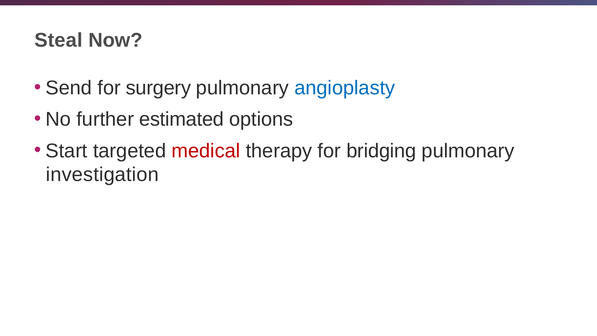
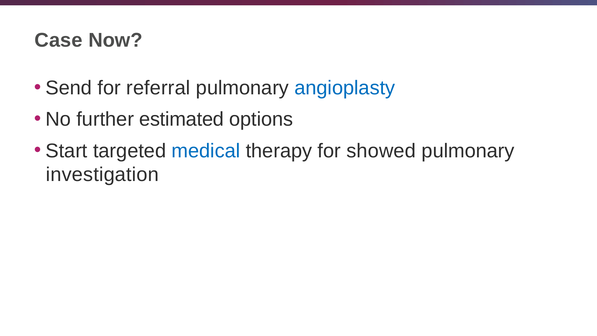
Steal: Steal -> Case
surgery: surgery -> referral
medical colour: red -> blue
bridging: bridging -> showed
